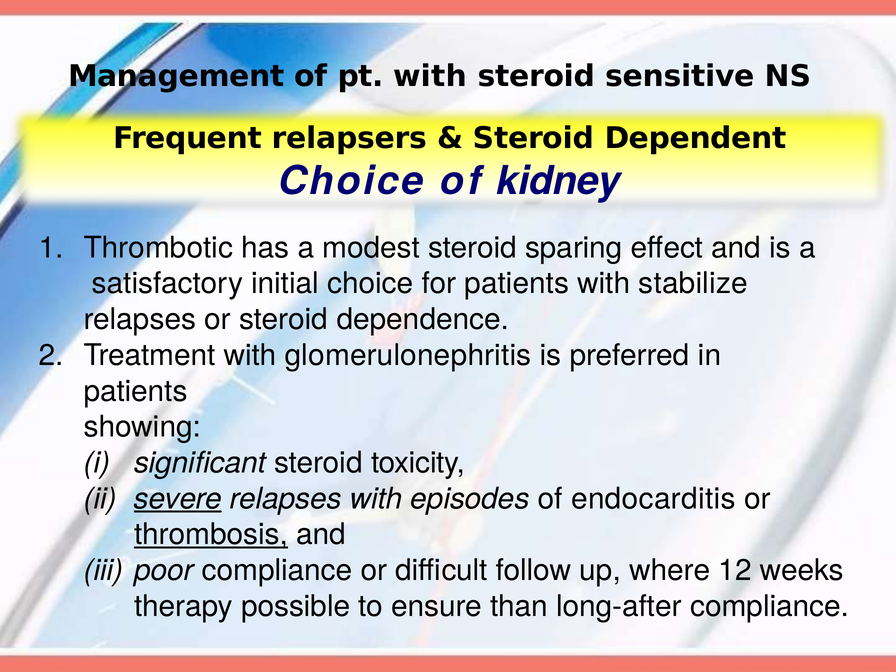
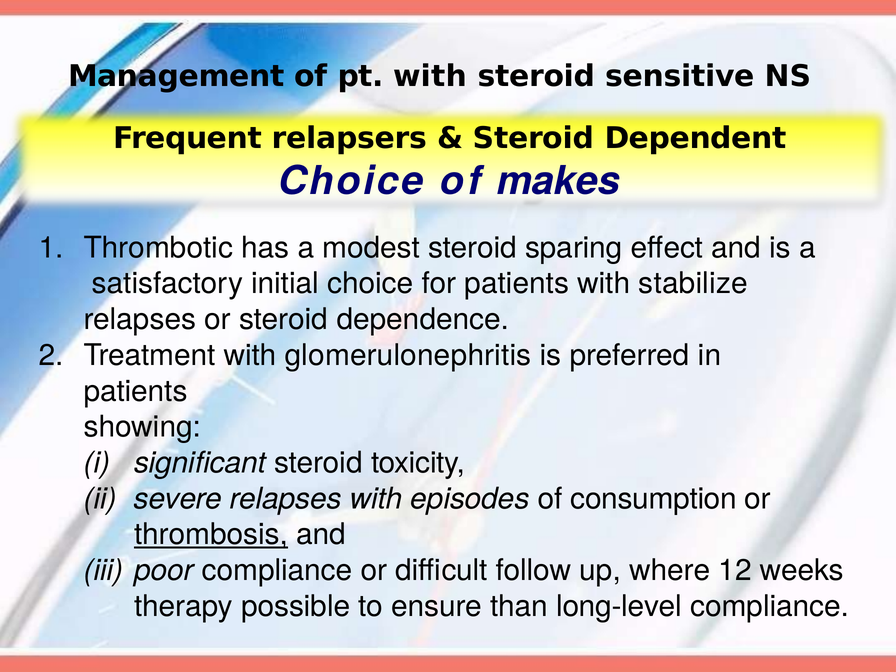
kidney: kidney -> makes
severe underline: present -> none
endocarditis: endocarditis -> consumption
long-after: long-after -> long-level
